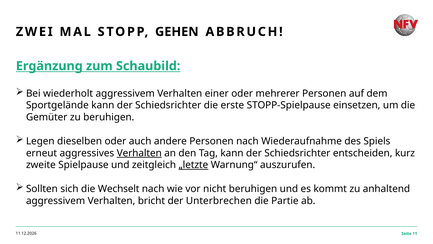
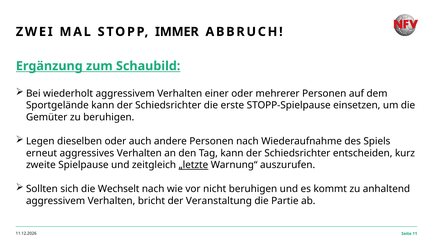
GEHEN: GEHEN -> IMMER
Verhalten at (139, 153) underline: present -> none
Unterbrechen: Unterbrechen -> Veranstaltung
